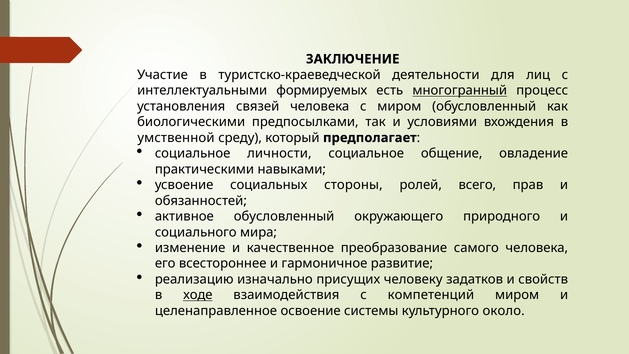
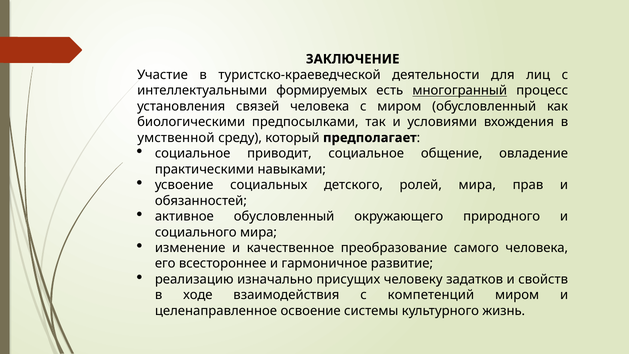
личности: личности -> приводит
стороны: стороны -> детского
ролей всего: всего -> мира
ходе underline: present -> none
около: около -> жизнь
